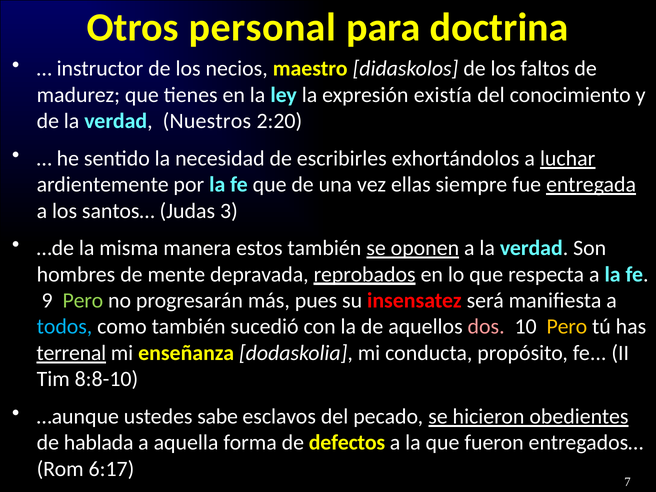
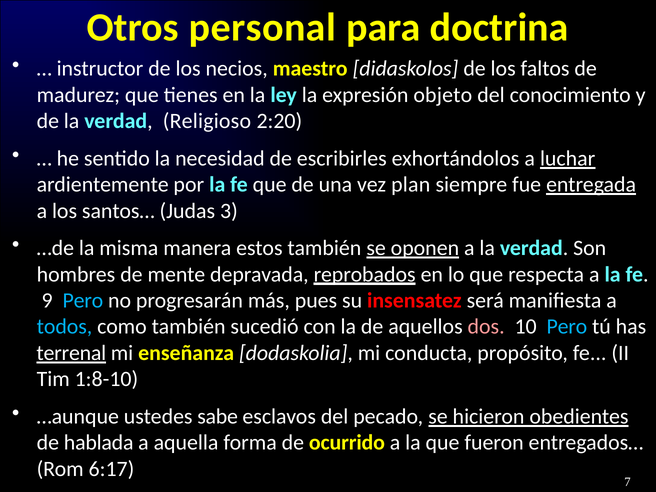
existía: existía -> objeto
Nuestros: Nuestros -> Religioso
ellas: ellas -> plan
Pero at (83, 301) colour: light green -> light blue
Pero at (567, 327) colour: yellow -> light blue
8:8-10: 8:8-10 -> 1:8-10
defectos: defectos -> ocurrido
